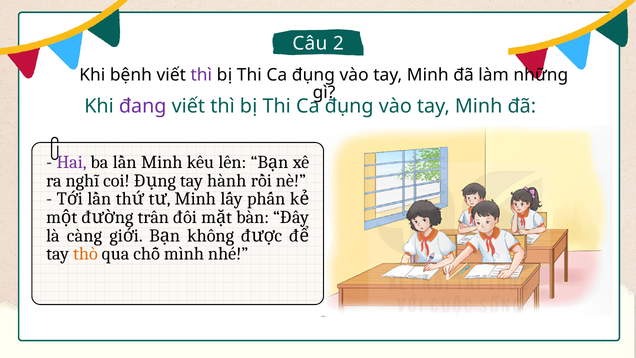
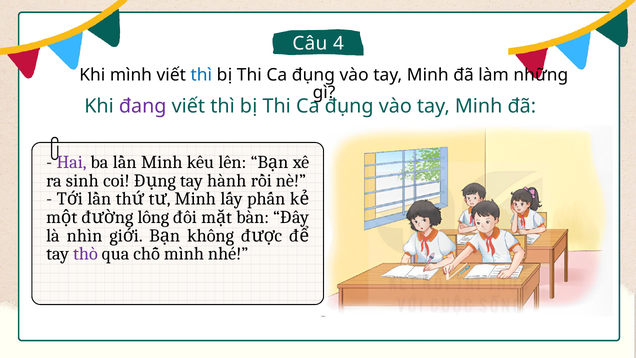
2: 2 -> 4
Khi bệnh: bệnh -> mình
thì at (201, 75) colour: purple -> blue
nghĩ: nghĩ -> sinh
trân: trân -> lông
càng: càng -> nhìn
thò colour: orange -> purple
